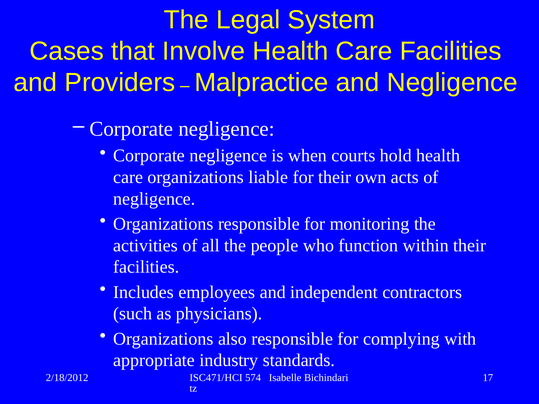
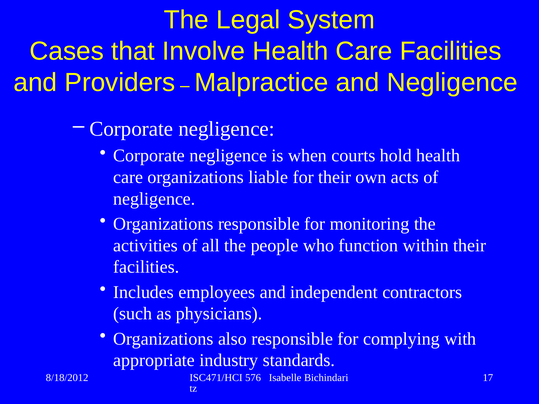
2/18/2012: 2/18/2012 -> 8/18/2012
574: 574 -> 576
